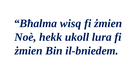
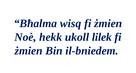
lura: lura -> lilek
